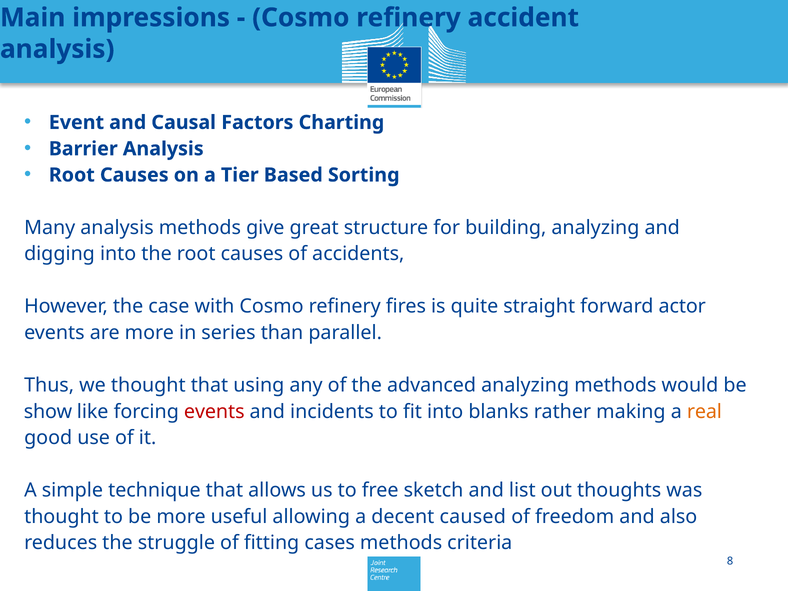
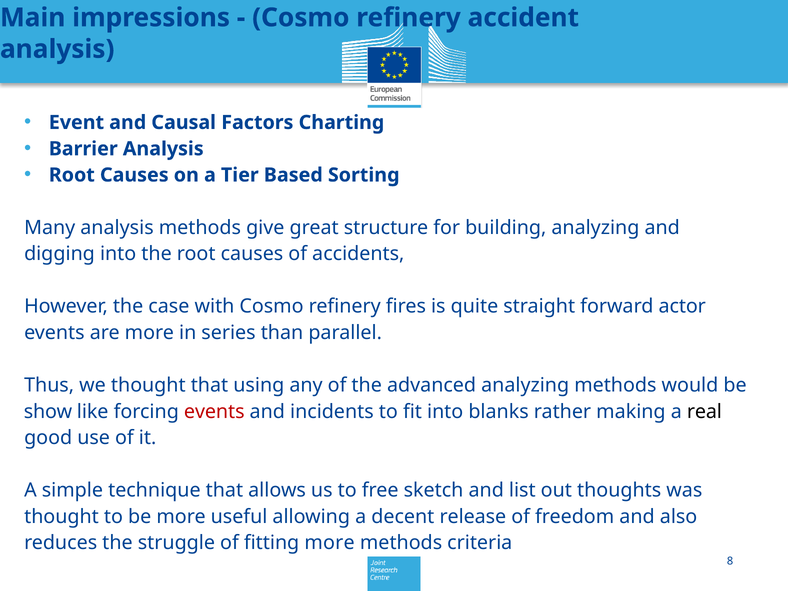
real colour: orange -> black
caused: caused -> release
fitting cases: cases -> more
